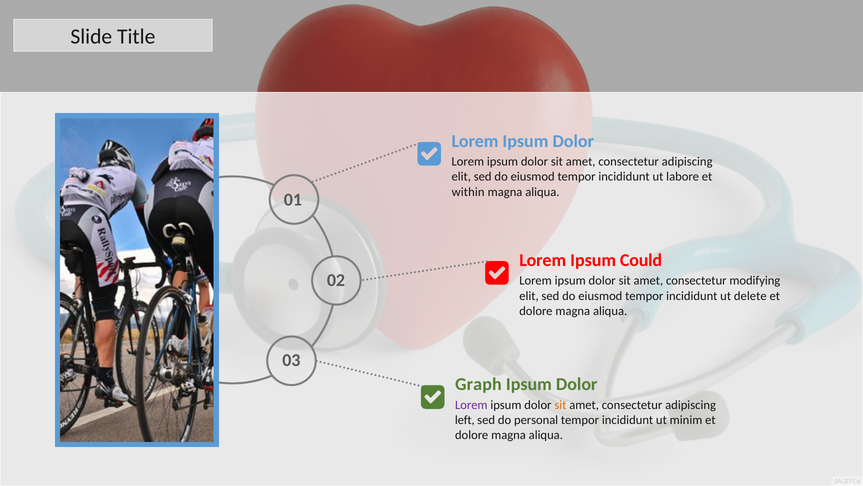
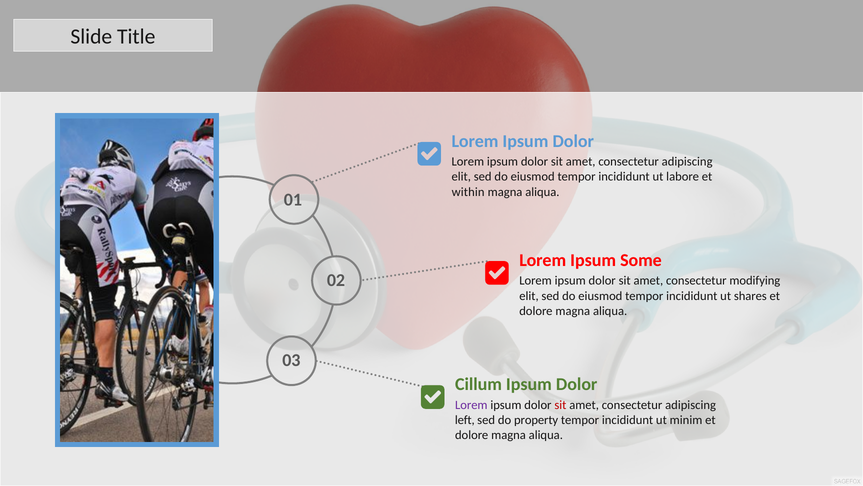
Could: Could -> Some
delete: delete -> shares
Graph: Graph -> Cillum
sit at (560, 404) colour: orange -> red
personal: personal -> property
